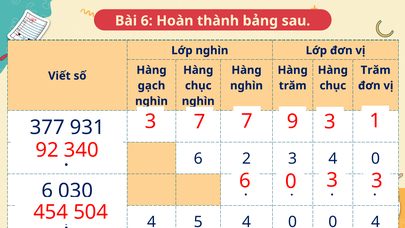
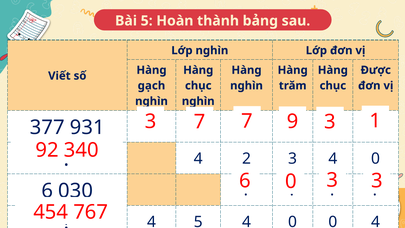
Bài 6: 6 -> 5
Trăm at (376, 70): Trăm -> Được
6 at (198, 159): 6 -> 4
504: 504 -> 767
